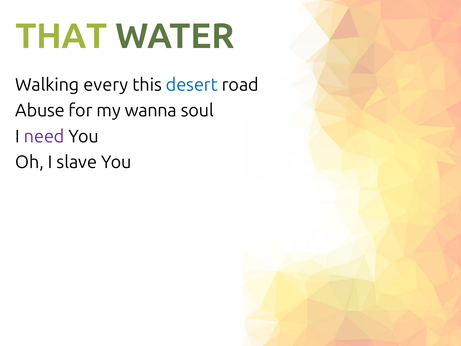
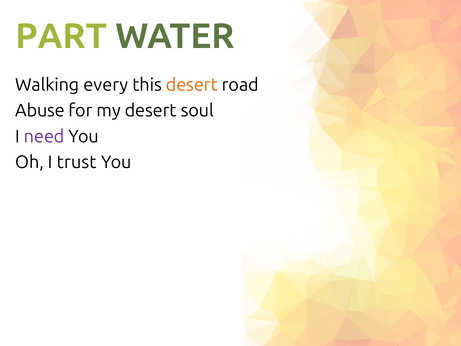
THAT: THAT -> PART
desert at (192, 85) colour: blue -> orange
my wanna: wanna -> desert
slave: slave -> trust
